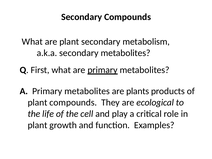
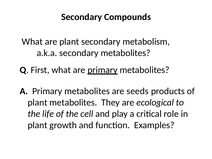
plants: plants -> seeds
plant compounds: compounds -> metabolites
